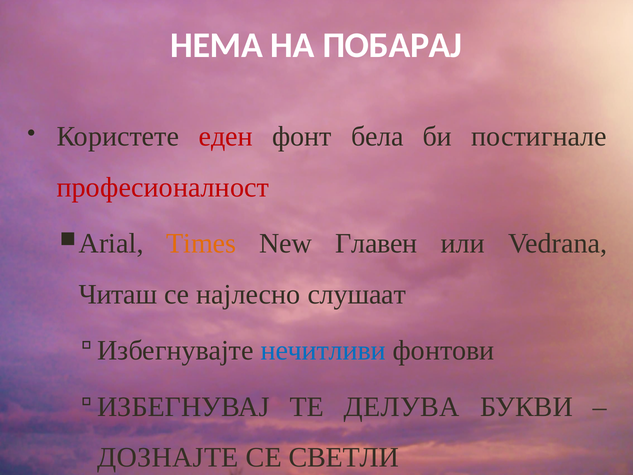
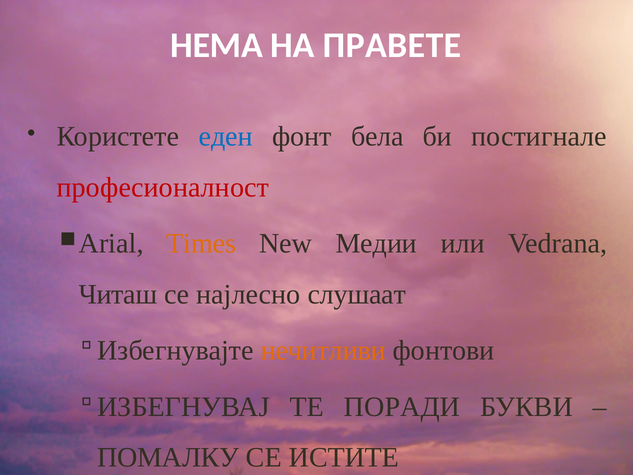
ПОБАРАЈ: ПОБАРАЈ -> ПРАВЕТЕ
еден colour: red -> blue
Главен: Главен -> Медии
нечитливи colour: blue -> orange
ДЕЛУВА: ДЕЛУВА -> ПОРАДИ
ДОЗНАЈТЕ: ДОЗНАЈТЕ -> ПОМАЛКУ
СВЕТЛИ: СВЕТЛИ -> ИСТИТЕ
